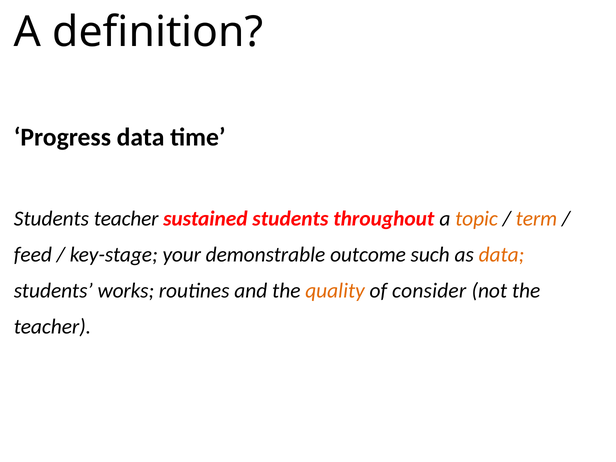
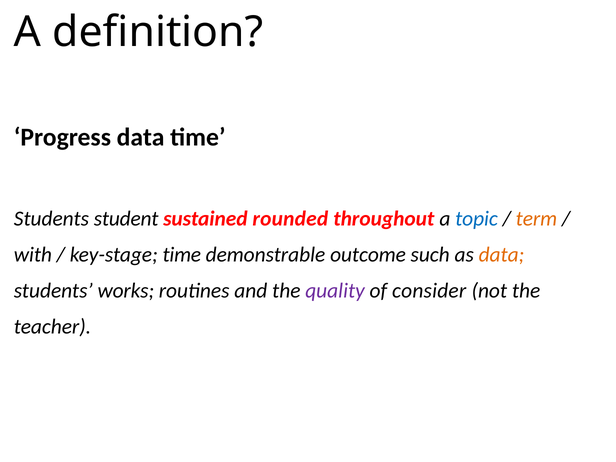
Students teacher: teacher -> student
sustained students: students -> rounded
topic colour: orange -> blue
feed: feed -> with
key-stage your: your -> time
quality colour: orange -> purple
